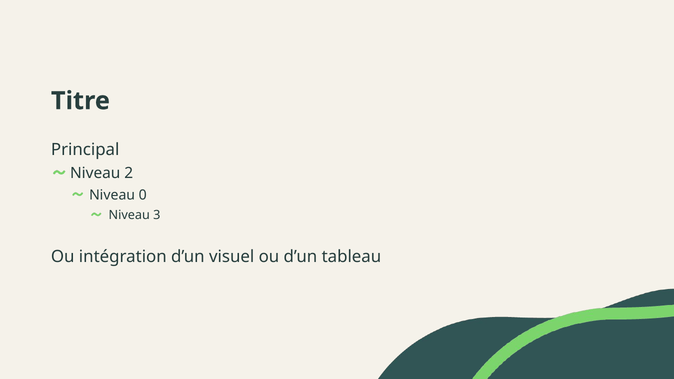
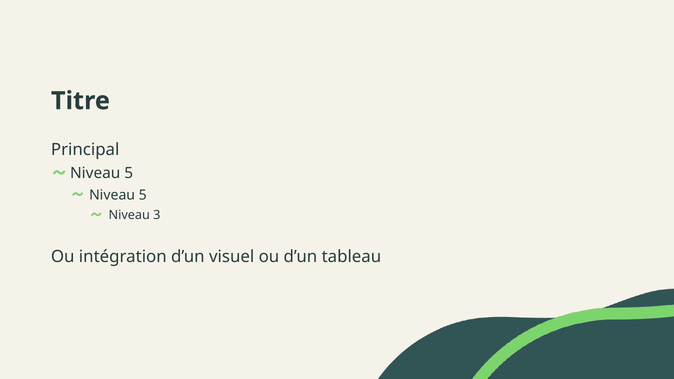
2 at (129, 173): 2 -> 5
0 at (143, 195): 0 -> 5
